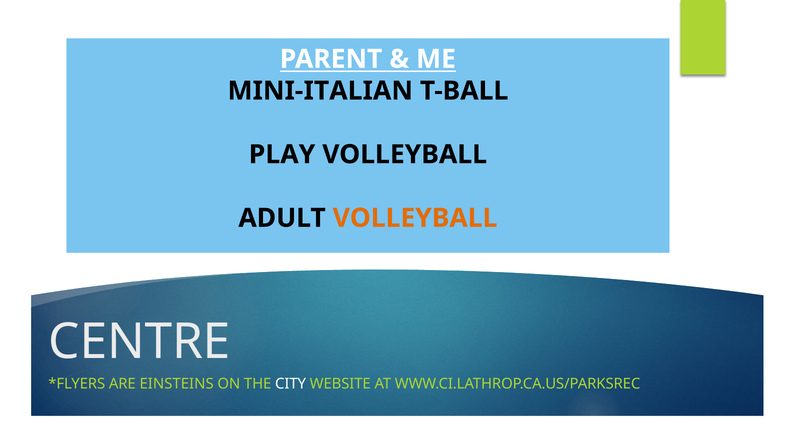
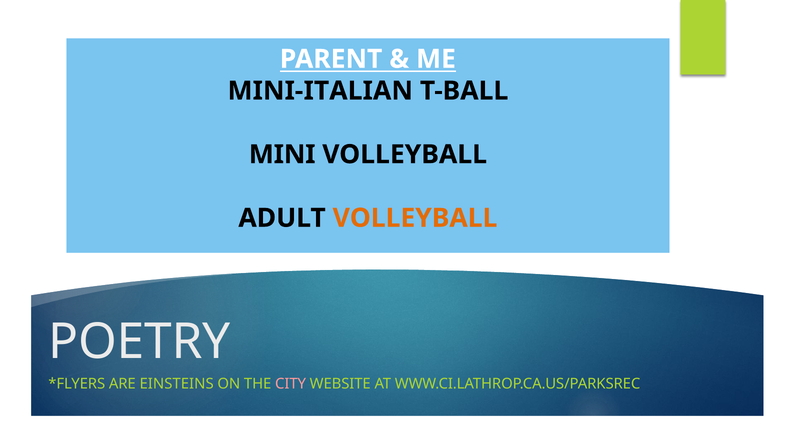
PLAY: PLAY -> MINI
CENTRE: CENTRE -> POETRY
CITY colour: white -> pink
